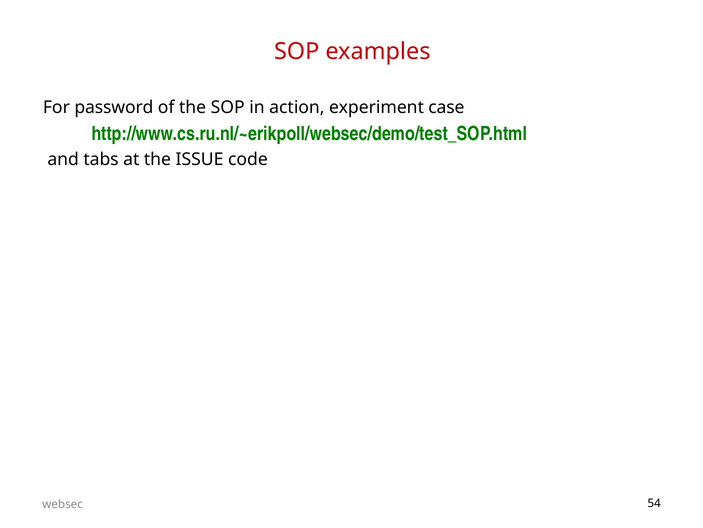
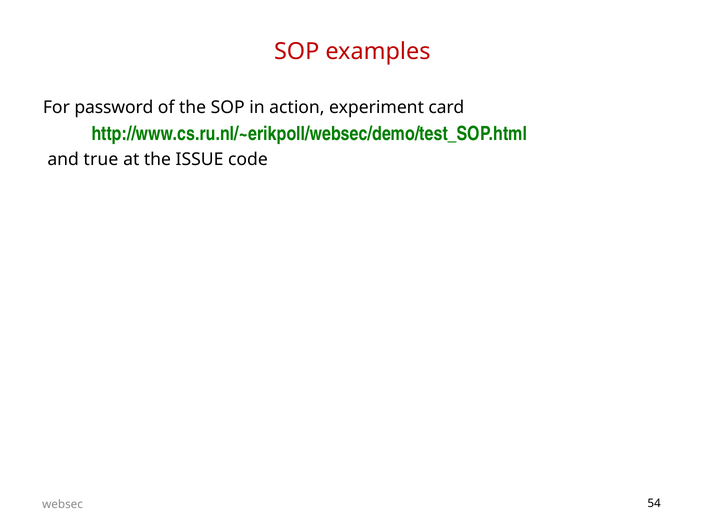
case: case -> card
tabs: tabs -> true
